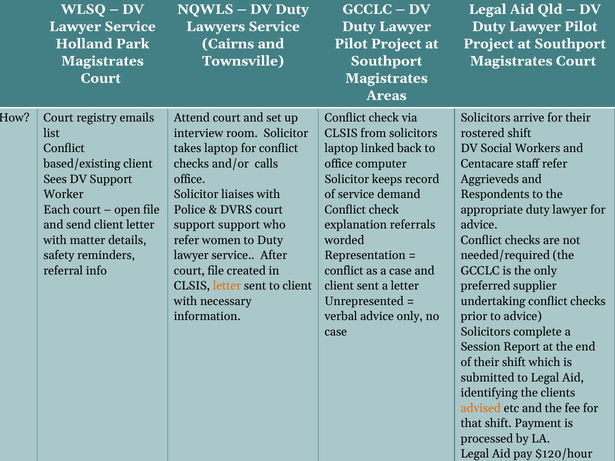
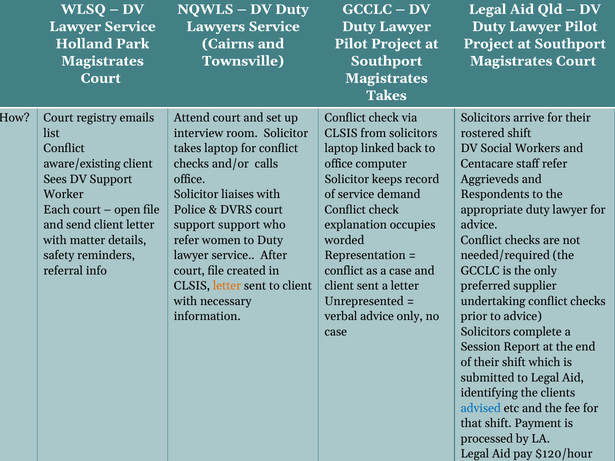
Areas at (387, 96): Areas -> Takes
based/existing: based/existing -> aware/existing
referrals: referrals -> occupies
advised colour: orange -> blue
